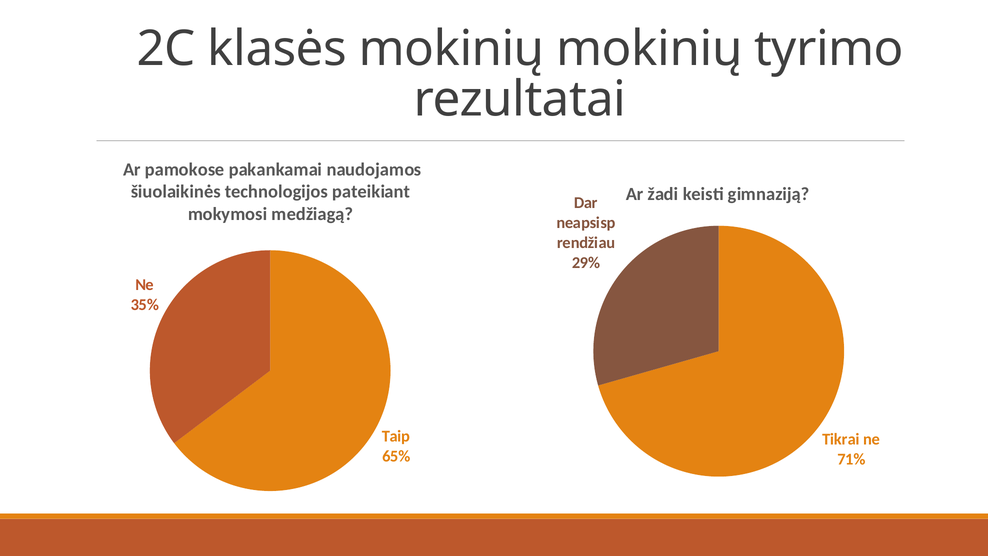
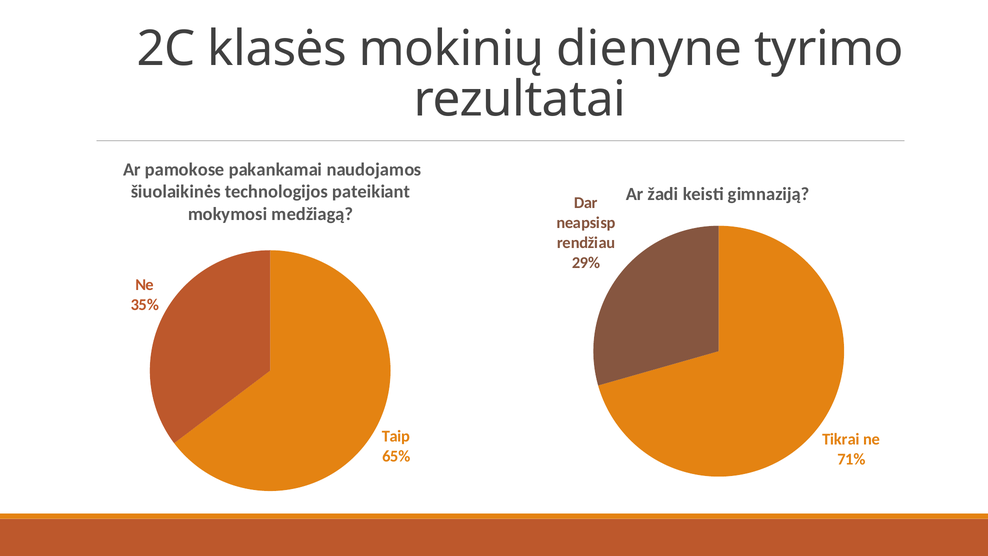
mokinių mokinių: mokinių -> dienyne
